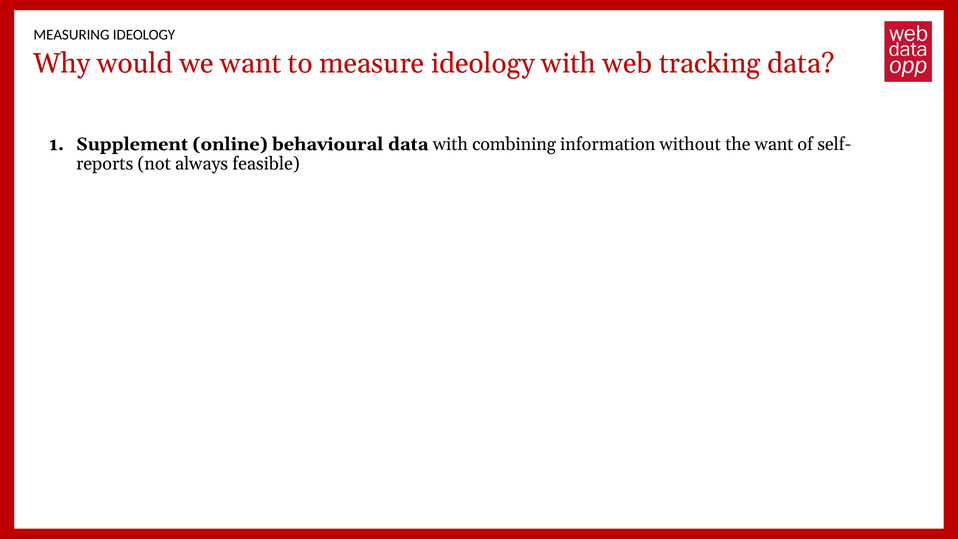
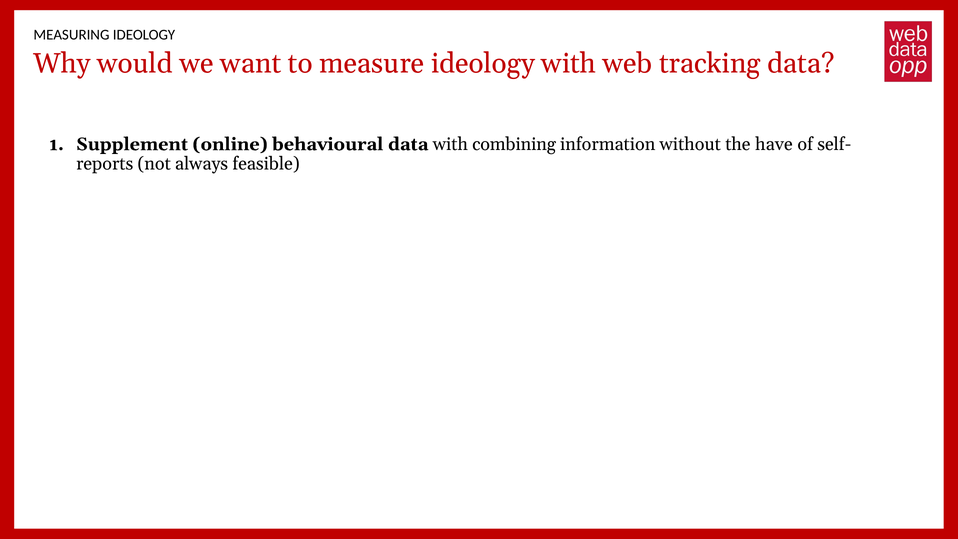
the want: want -> have
